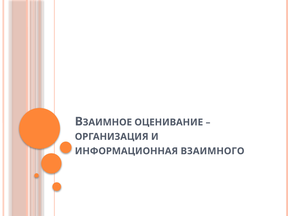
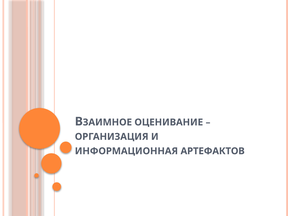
ВЗАИМНОГО: ВЗАИМНОГО -> АРТЕФАКТОВ
